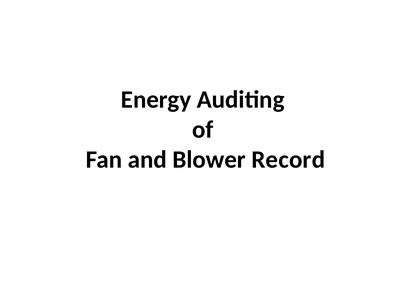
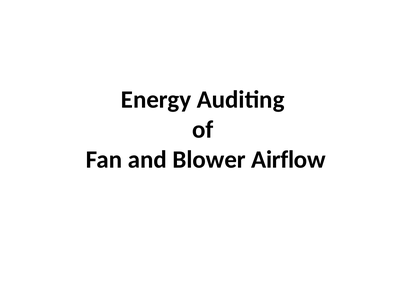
Record: Record -> Airflow
